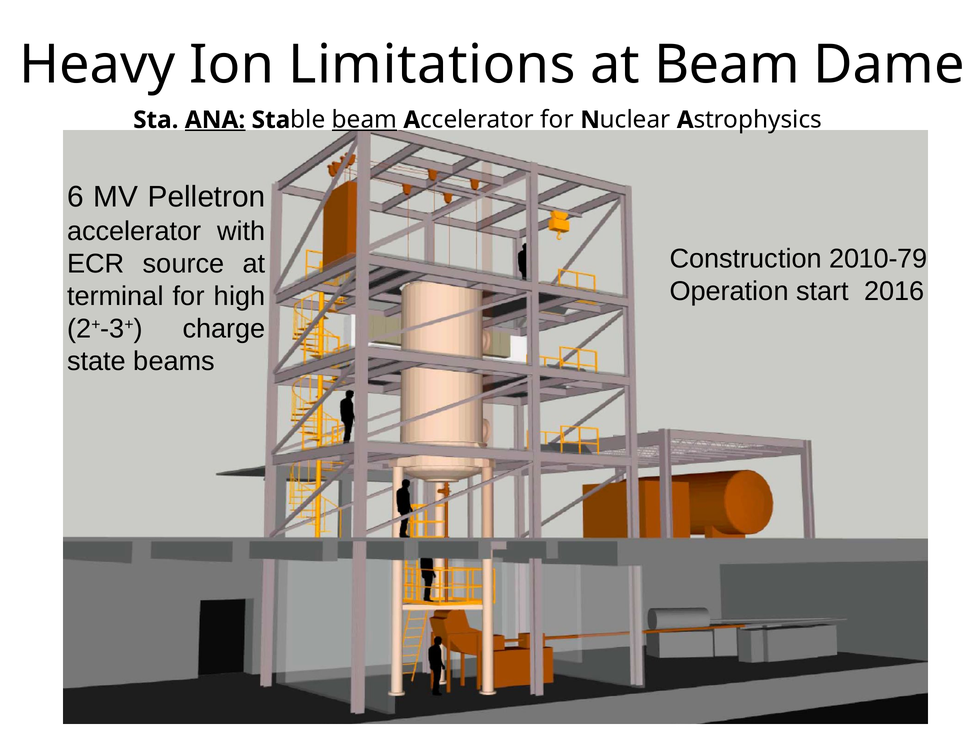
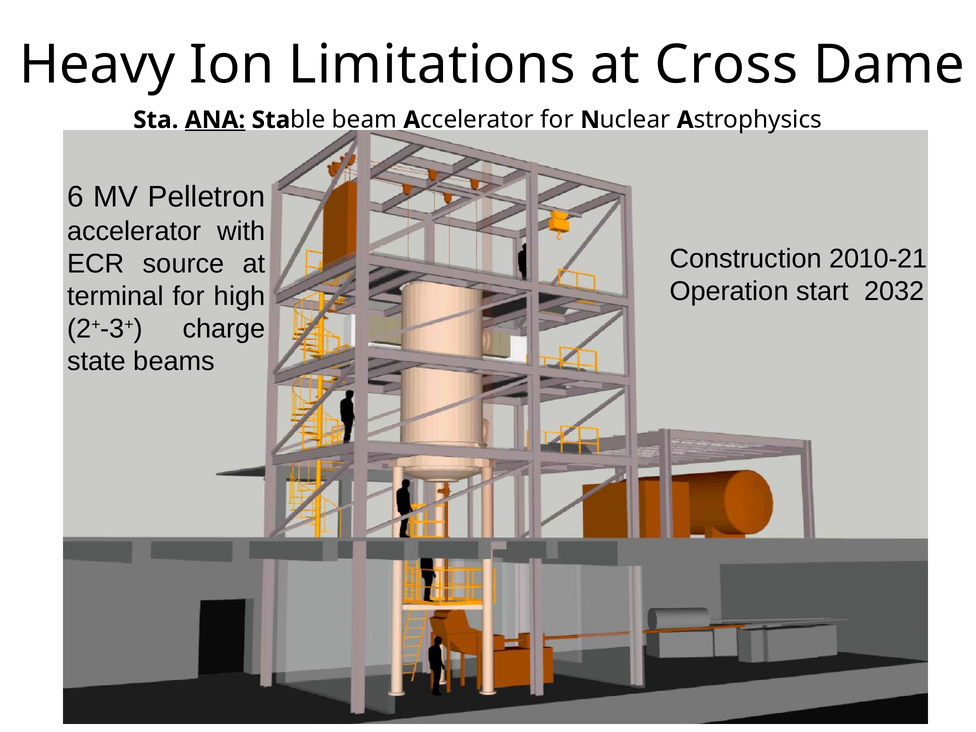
at Beam: Beam -> Cross
beam at (364, 120) underline: present -> none
2010-79: 2010-79 -> 2010-21
2016: 2016 -> 2032
